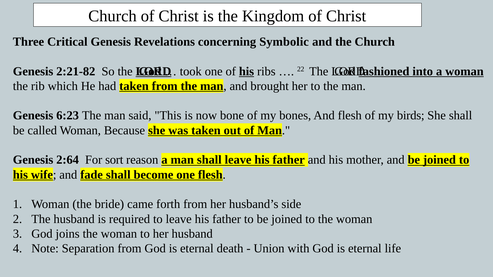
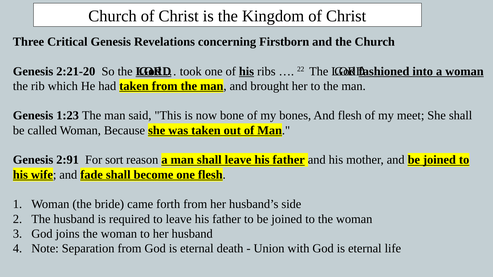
Symbolic: Symbolic -> Firstborn
2:21-82: 2:21-82 -> 2:21-20
6:23: 6:23 -> 1:23
birds: birds -> meet
2:64: 2:64 -> 2:91
